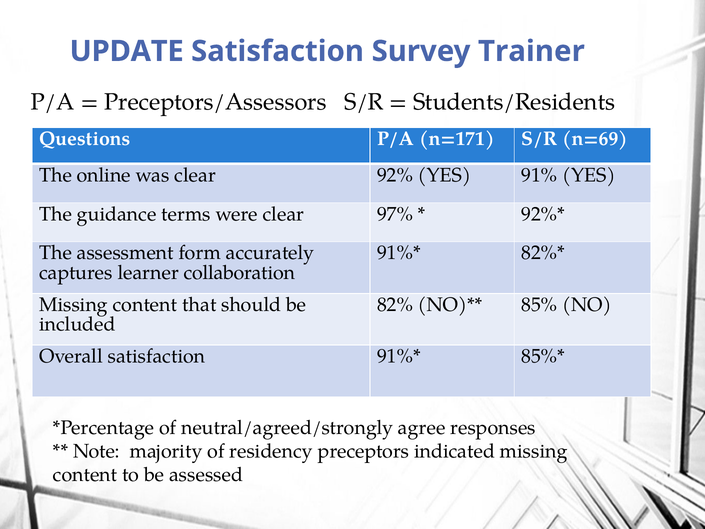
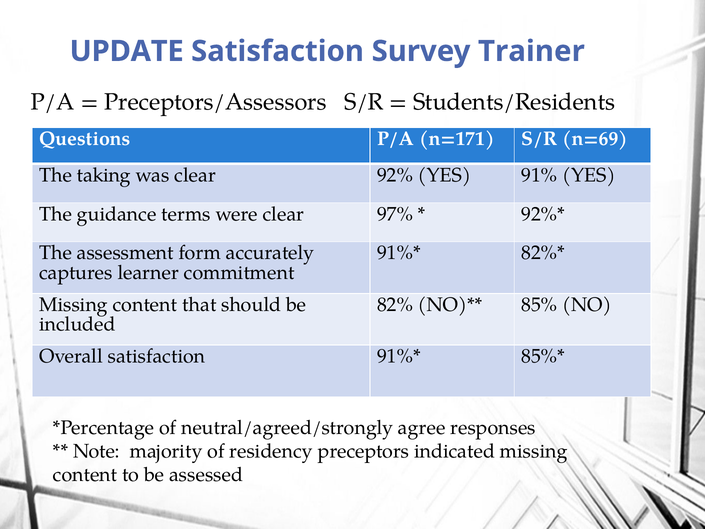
online: online -> taking
collaboration: collaboration -> commitment
